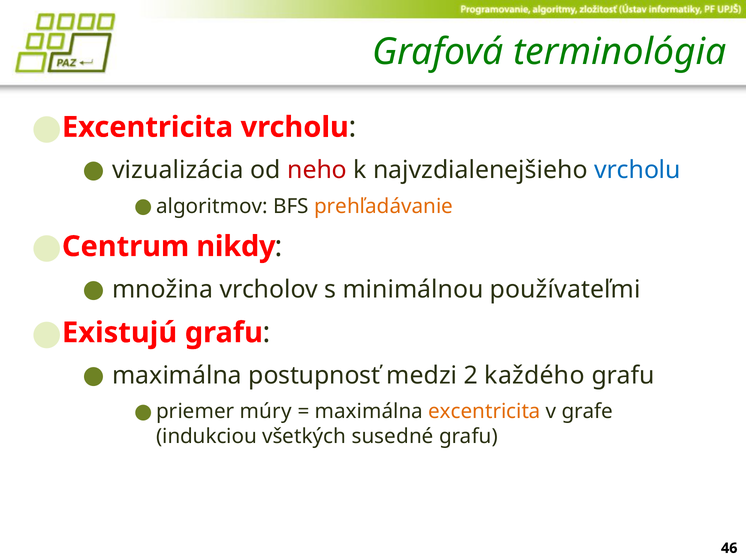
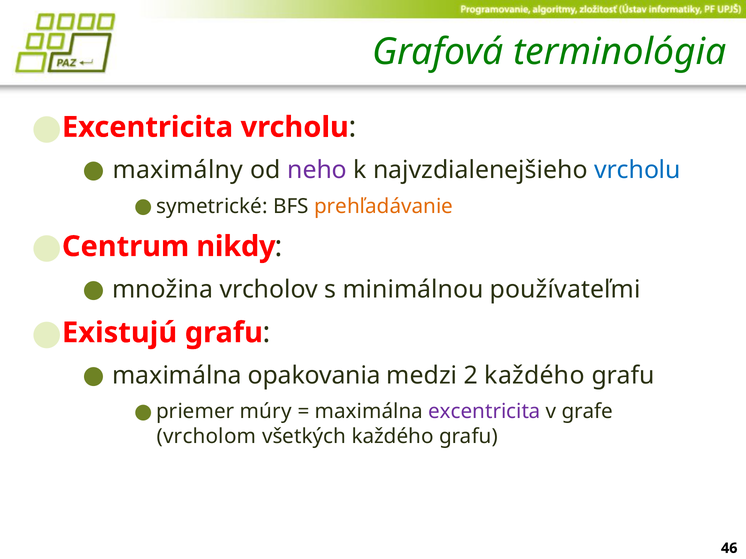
vizualizácia: vizualizácia -> maximálny
neho colour: red -> purple
algoritmov: algoritmov -> symetrické
postupnosť: postupnosť -> opakovania
excentricita at (484, 412) colour: orange -> purple
indukciou: indukciou -> vrcholom
všetkých susedné: susedné -> každého
